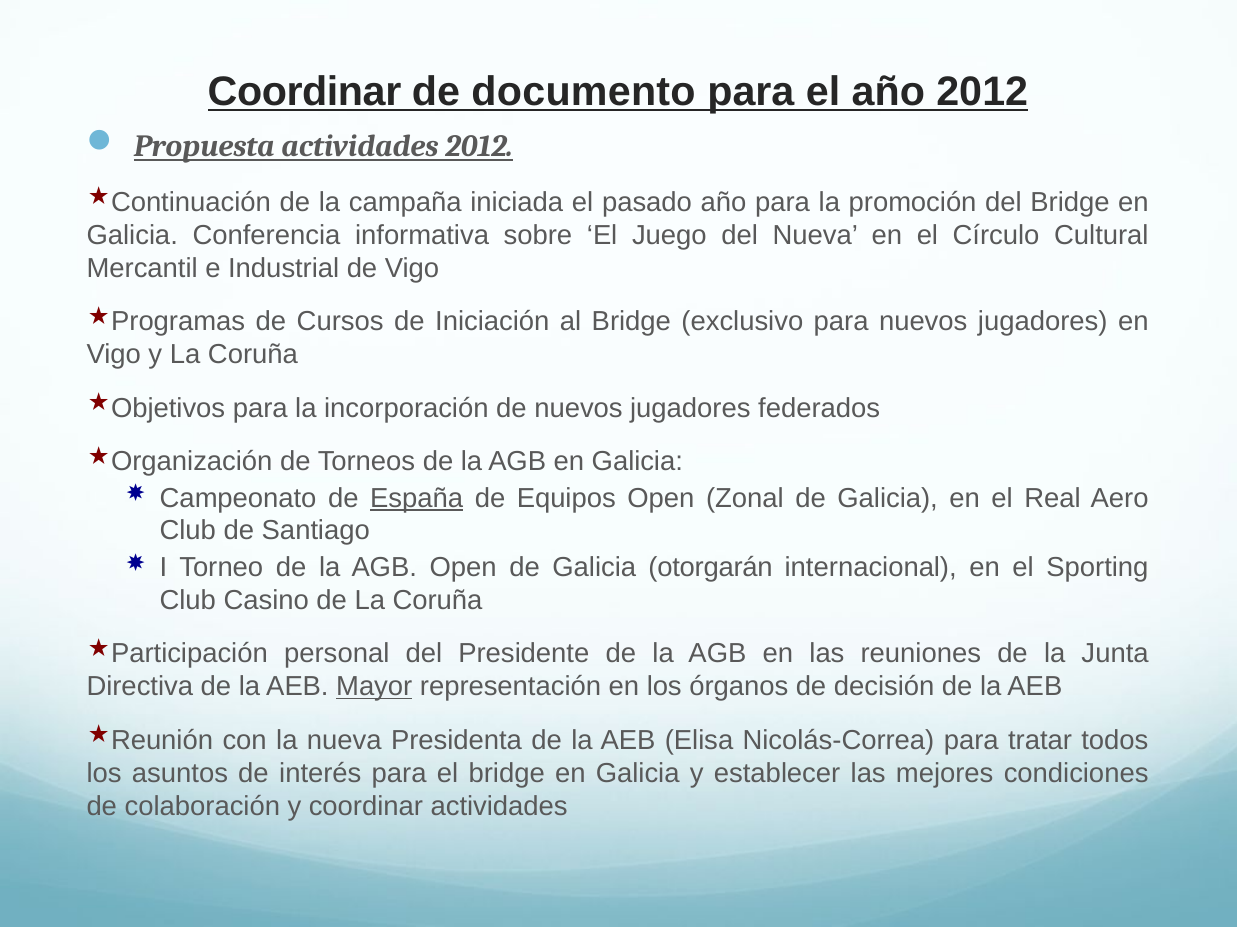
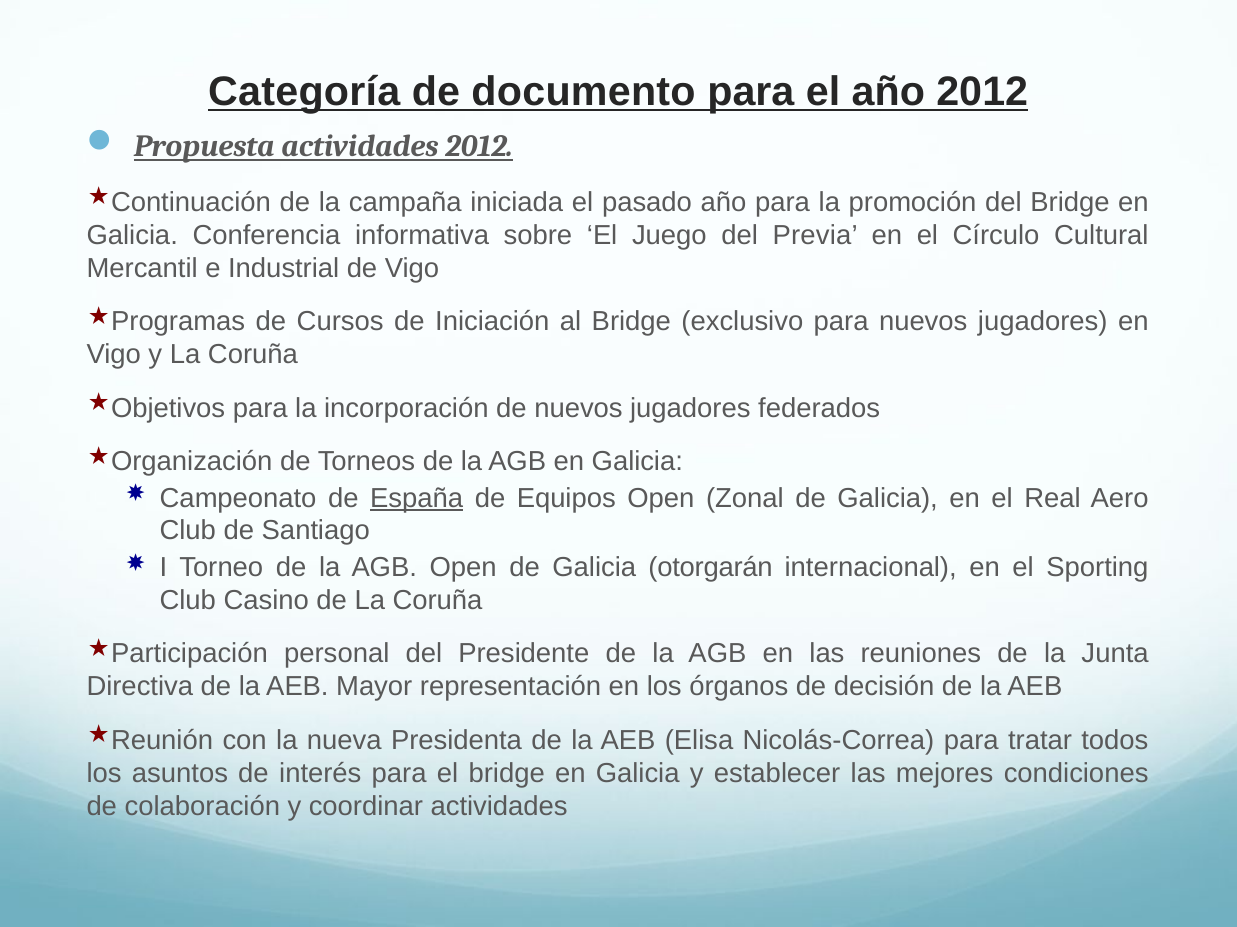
Coordinar at (305, 92): Coordinar -> Categoría
del Nueva: Nueva -> Previa
Mayor underline: present -> none
